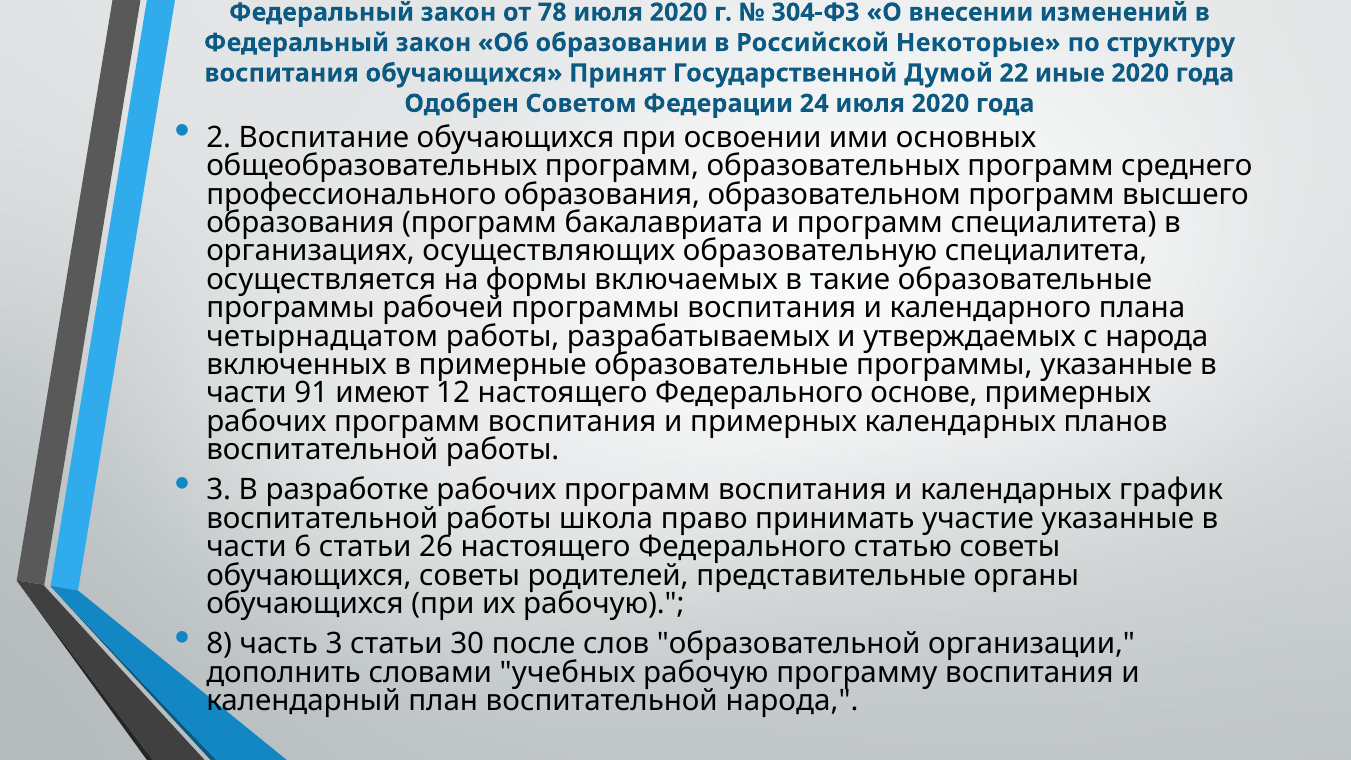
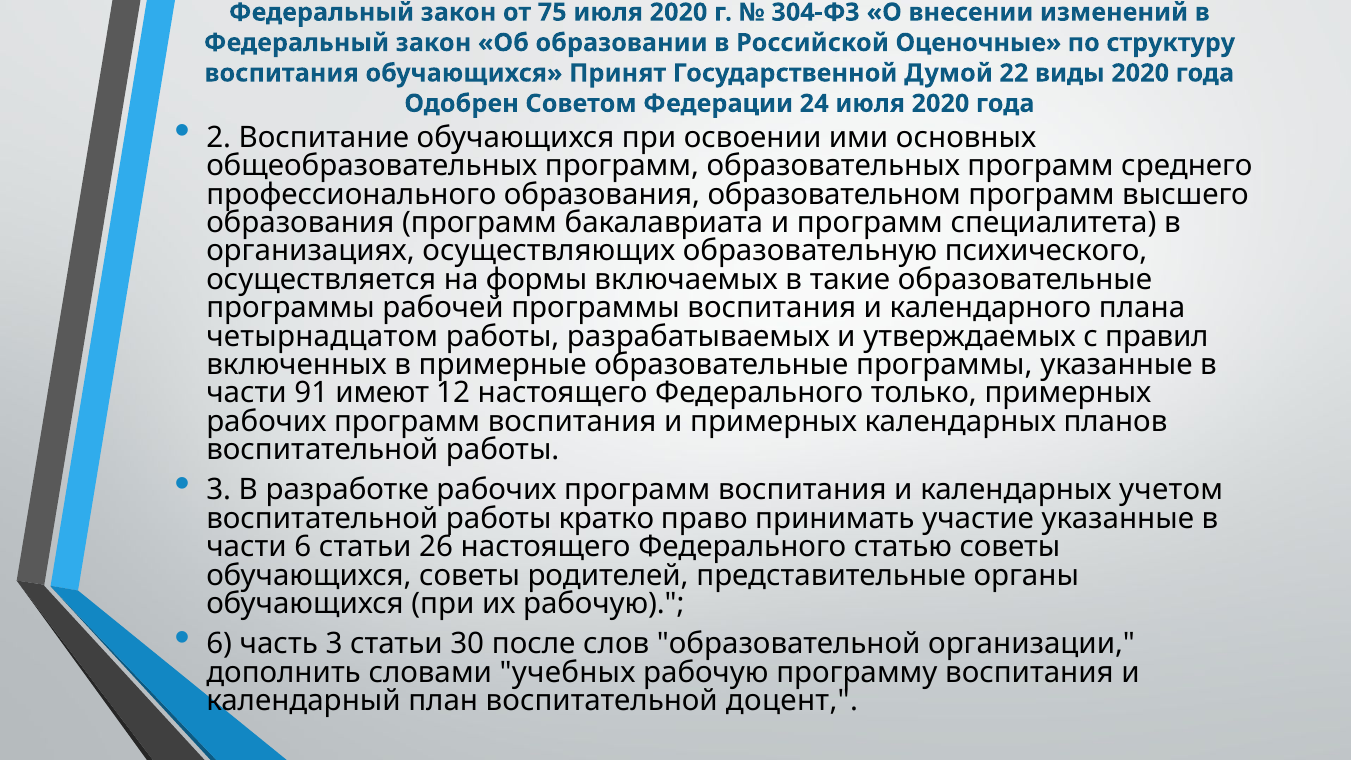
78: 78 -> 75
Некоторые: Некоторые -> Оценочные
иные: иные -> виды
образовательную специалитета: специалитета -> психического
с народа: народа -> правил
основе: основе -> только
график: график -> учетом
школа: школа -> кратко
8 at (219, 644): 8 -> 6
воспитательной народа: народа -> доцент
